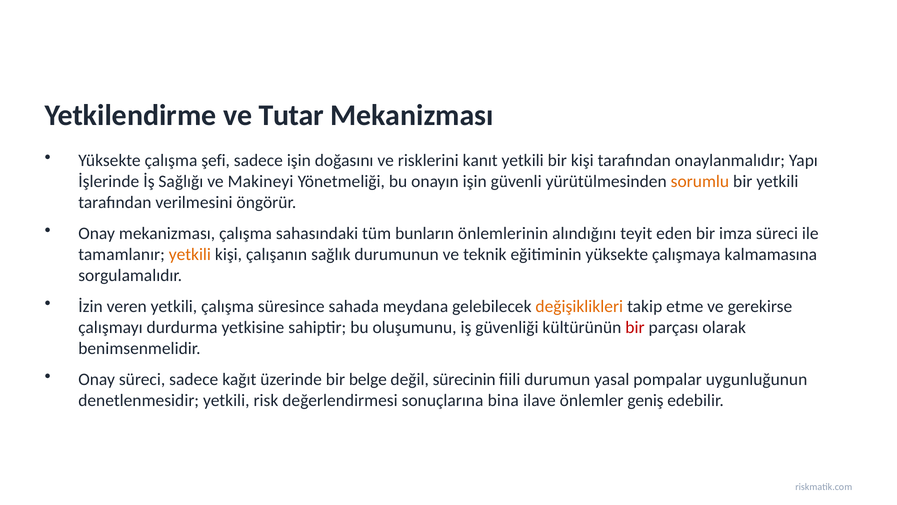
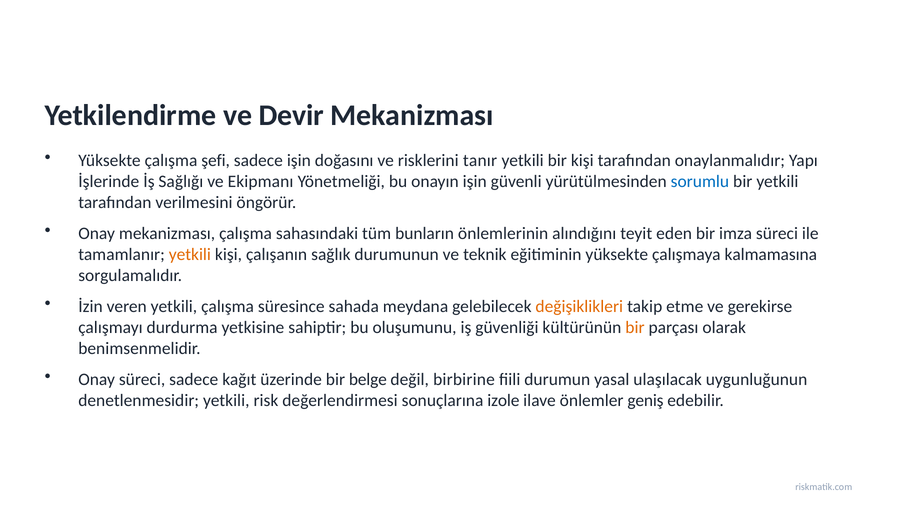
Tutar: Tutar -> Devir
kanıt: kanıt -> tanır
Makineyi: Makineyi -> Ekipmanı
sorumlu colour: orange -> blue
bir at (635, 327) colour: red -> orange
sürecinin: sürecinin -> birbirine
pompalar: pompalar -> ulaşılacak
bina: bina -> izole
